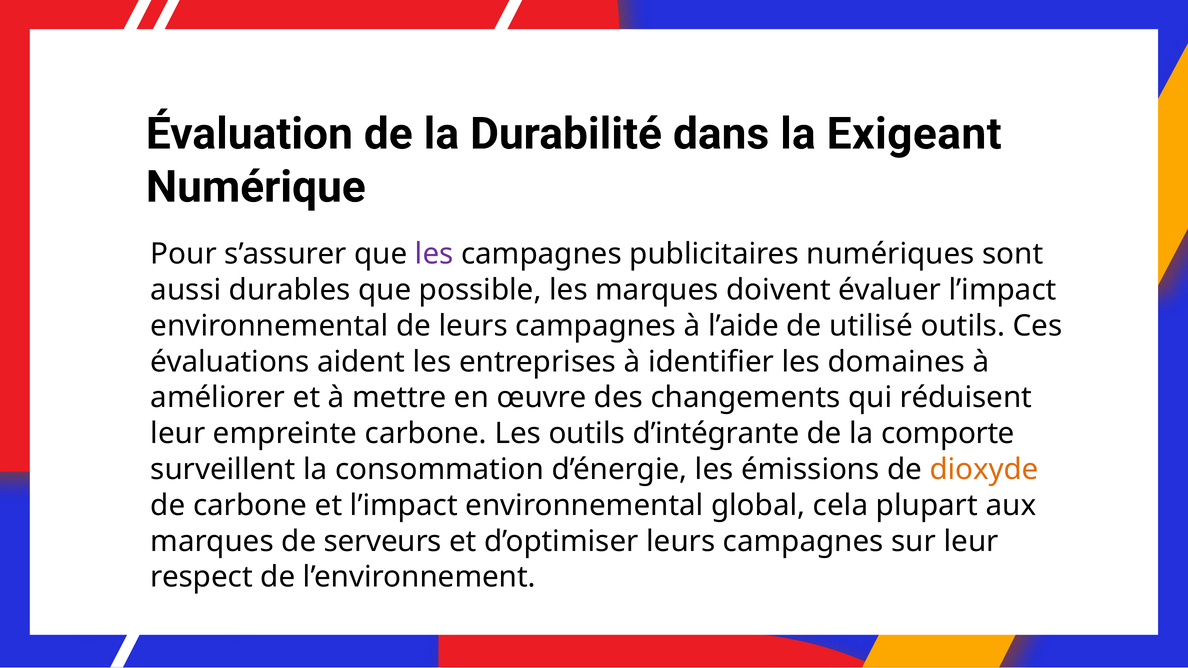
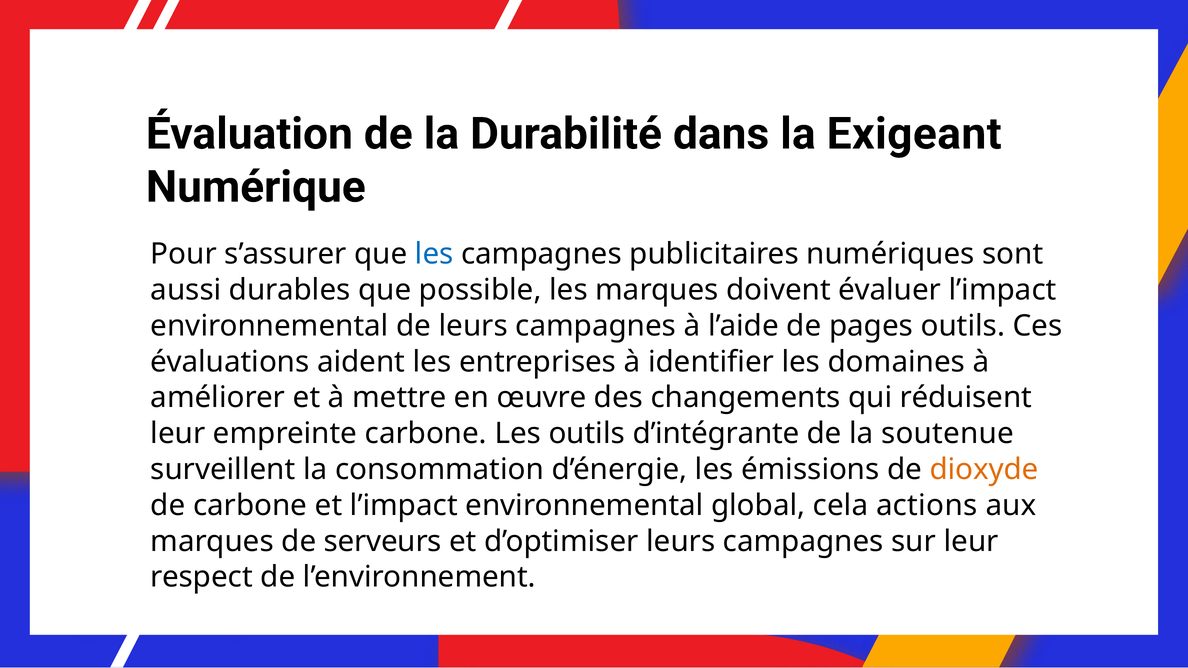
les at (434, 254) colour: purple -> blue
utilisé: utilisé -> pages
comporte: comporte -> soutenue
plupart: plupart -> actions
